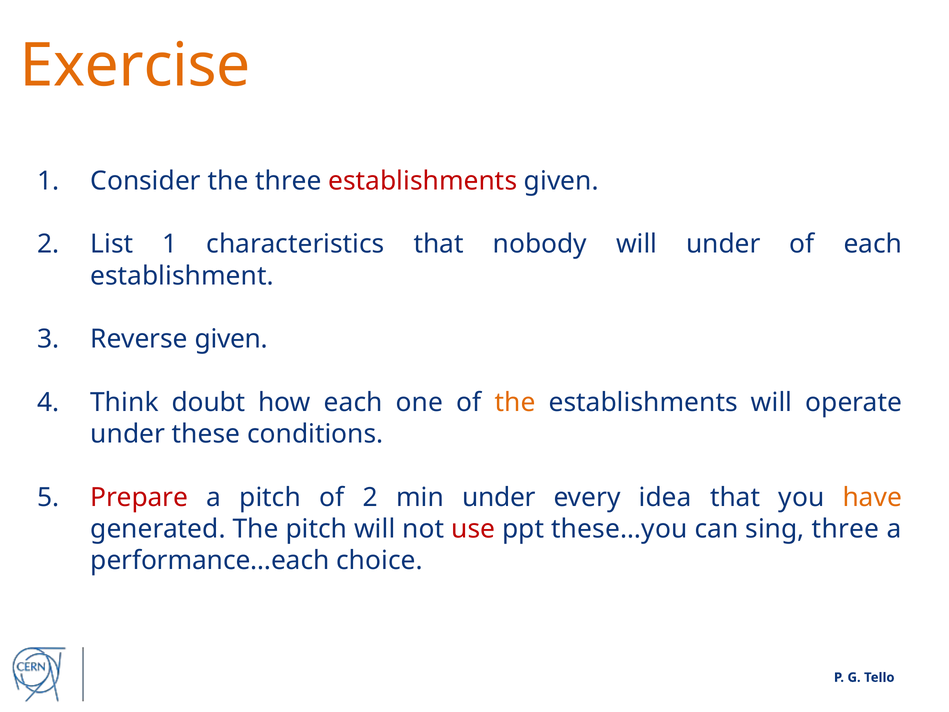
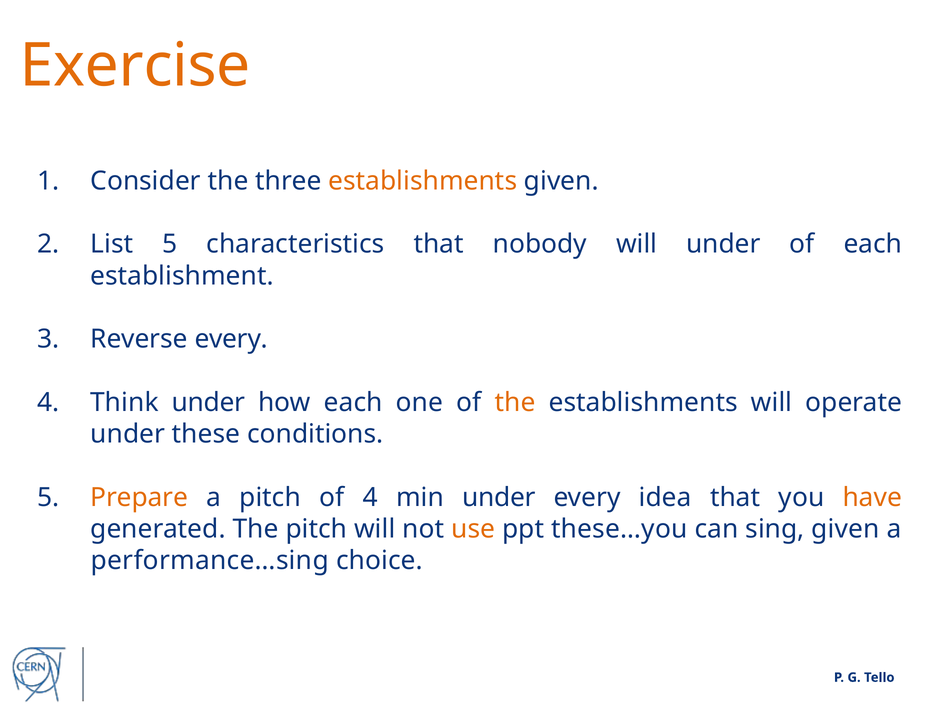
establishments at (423, 181) colour: red -> orange
List 1: 1 -> 5
Reverse given: given -> every
Think doubt: doubt -> under
Prepare colour: red -> orange
of 2: 2 -> 4
use colour: red -> orange
sing three: three -> given
performance…each: performance…each -> performance…sing
